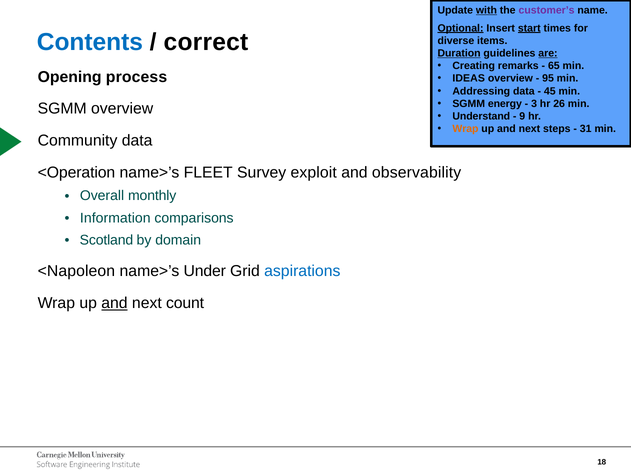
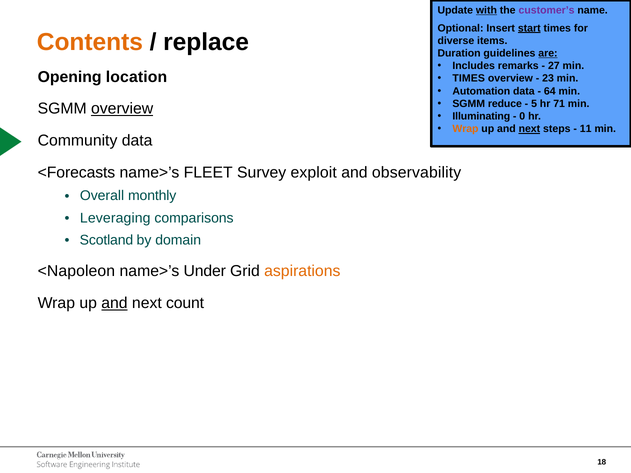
Optional underline: present -> none
Contents colour: blue -> orange
correct: correct -> replace
Duration underline: present -> none
Creating: Creating -> Includes
65: 65 -> 27
process: process -> location
IDEAS at (469, 79): IDEAS -> TIMES
95: 95 -> 23
Addressing: Addressing -> Automation
45: 45 -> 64
energy: energy -> reduce
3: 3 -> 5
26: 26 -> 71
overview at (122, 109) underline: none -> present
Understand: Understand -> Illuminating
9: 9 -> 0
next at (529, 129) underline: none -> present
31: 31 -> 11
<Operation: <Operation -> <Forecasts
Information: Information -> Leveraging
aspirations colour: blue -> orange
